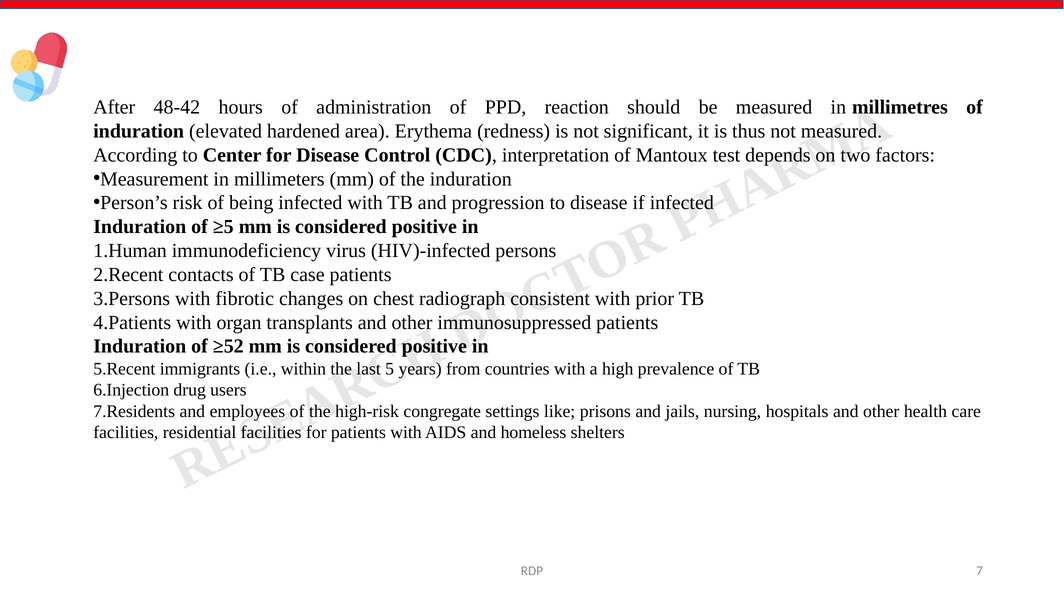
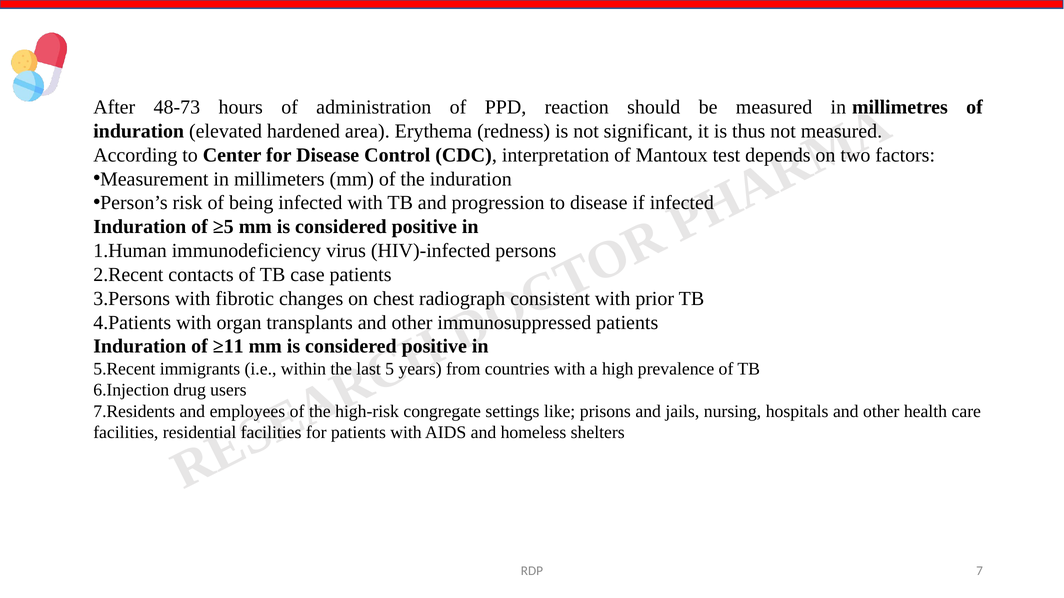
48-42: 48-42 -> 48-73
≥52: ≥52 -> ≥11
